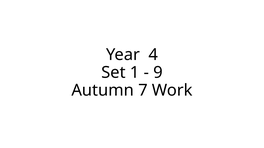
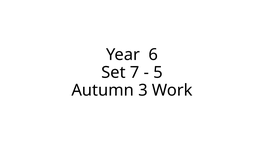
4: 4 -> 6
1: 1 -> 7
9: 9 -> 5
7: 7 -> 3
